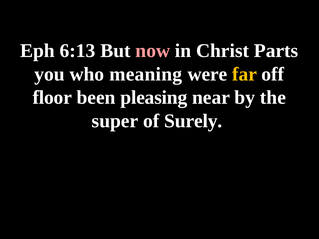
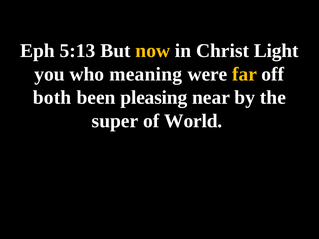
6:13: 6:13 -> 5:13
now colour: pink -> yellow
Parts: Parts -> Light
floor: floor -> both
Surely: Surely -> World
